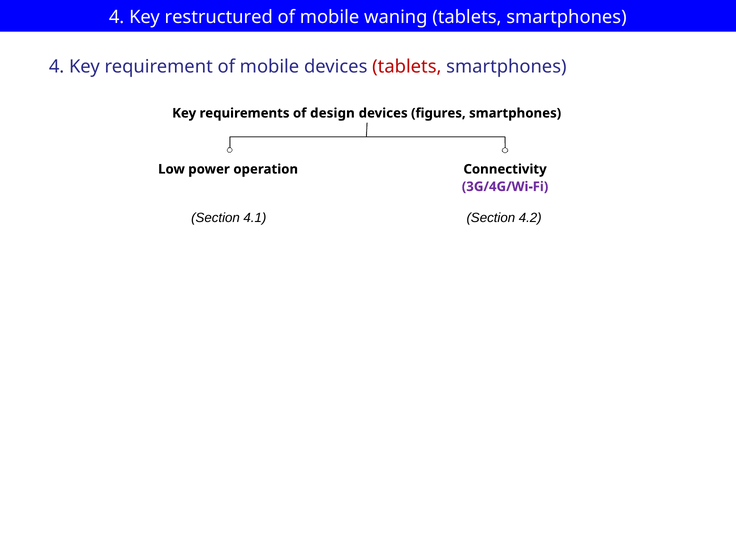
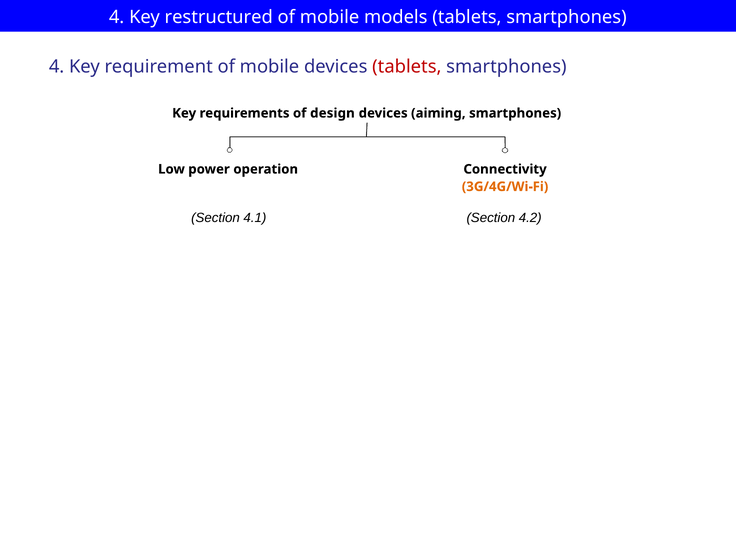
waning: waning -> models
figures: figures -> aiming
3G/4G/Wi-Fi colour: purple -> orange
